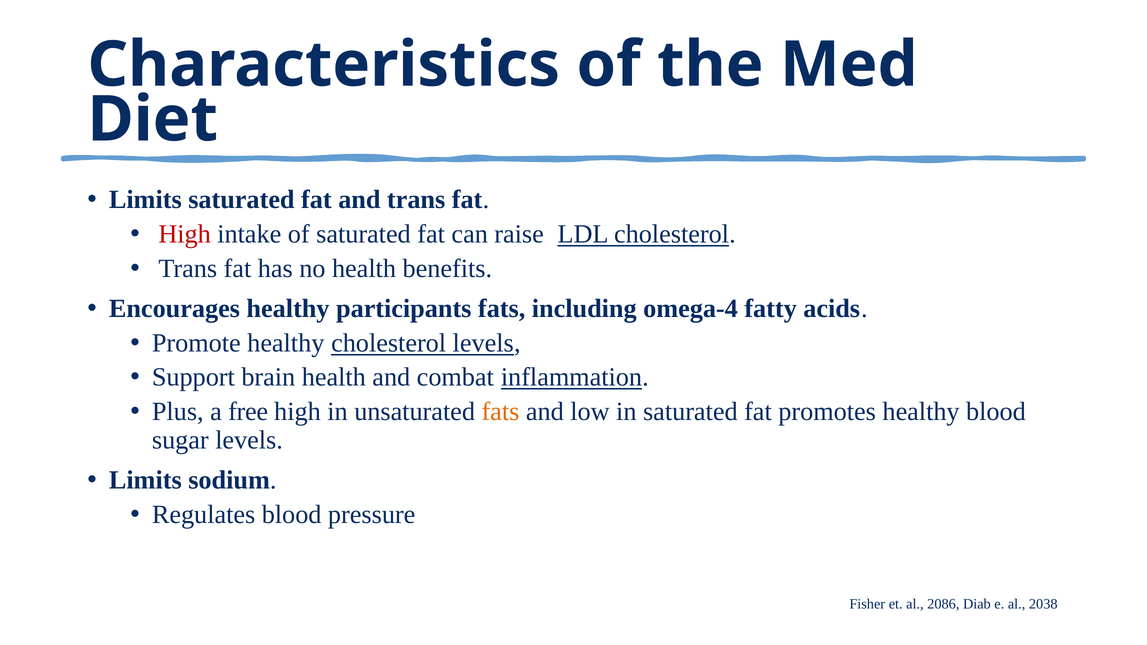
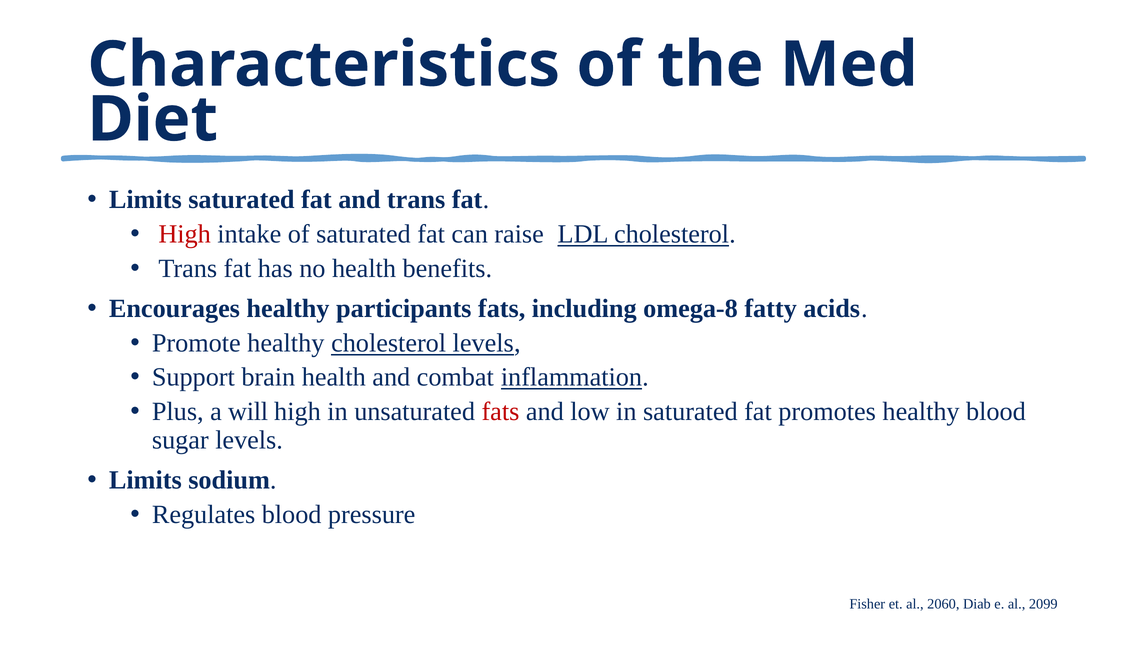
omega-4: omega-4 -> omega-8
free: free -> will
fats at (500, 412) colour: orange -> red
2086: 2086 -> 2060
2038: 2038 -> 2099
